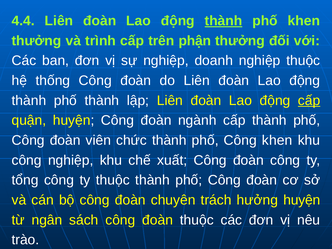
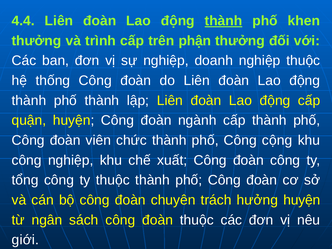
cấp at (309, 100) underline: present -> none
Công khen: khen -> cộng
trào: trào -> giới
